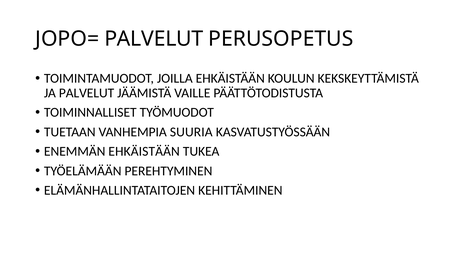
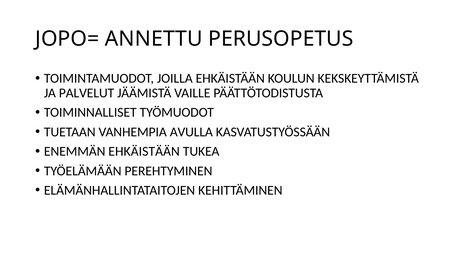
JOPO= PALVELUT: PALVELUT -> ANNETTU
SUURIA: SUURIA -> AVULLA
